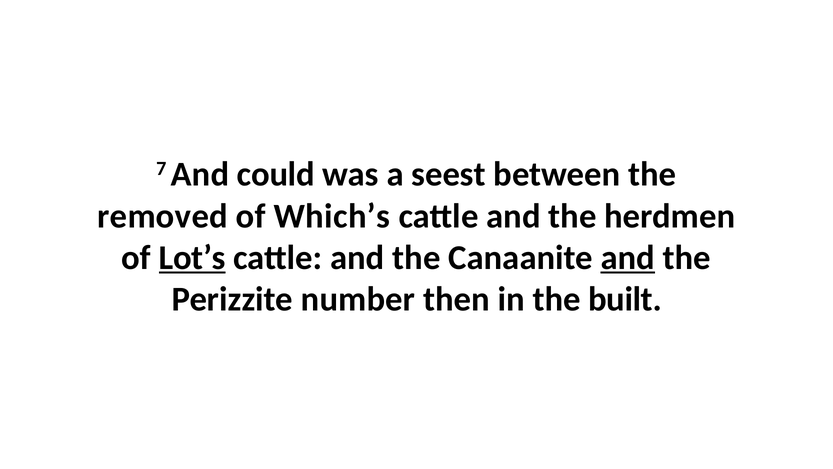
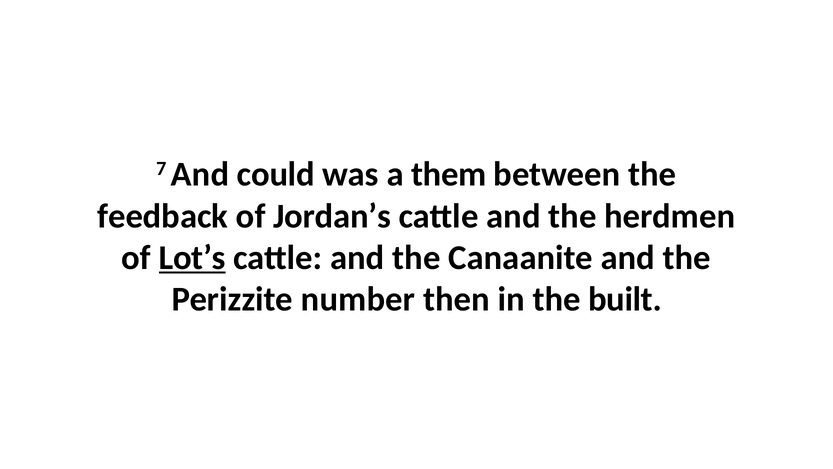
seest: seest -> them
removed: removed -> feedback
Which’s: Which’s -> Jordan’s
and at (628, 258) underline: present -> none
